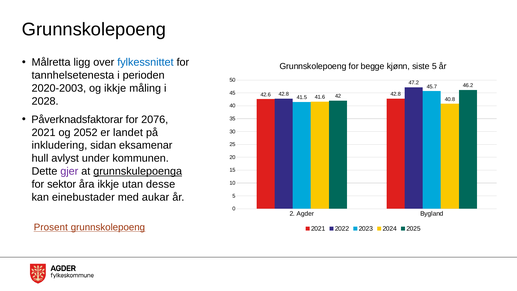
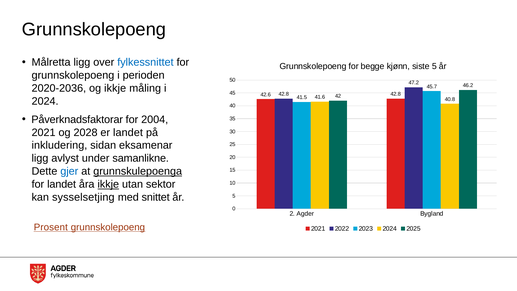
tannhelsetenesta at (73, 75): tannhelsetenesta -> grunnskolepoeng
2020-2003: 2020-2003 -> 2020-2036
2028 at (45, 101): 2028 -> 2024
2076: 2076 -> 2004
2052: 2052 -> 2028
hull at (40, 158): hull -> ligg
kommunen: kommunen -> samanlikne
gjer colour: purple -> blue
for sektor: sektor -> landet
ikkje at (108, 184) underline: none -> present
desse: desse -> sektor
einebustader: einebustader -> sysselsetjing
aukar: aukar -> snittet
